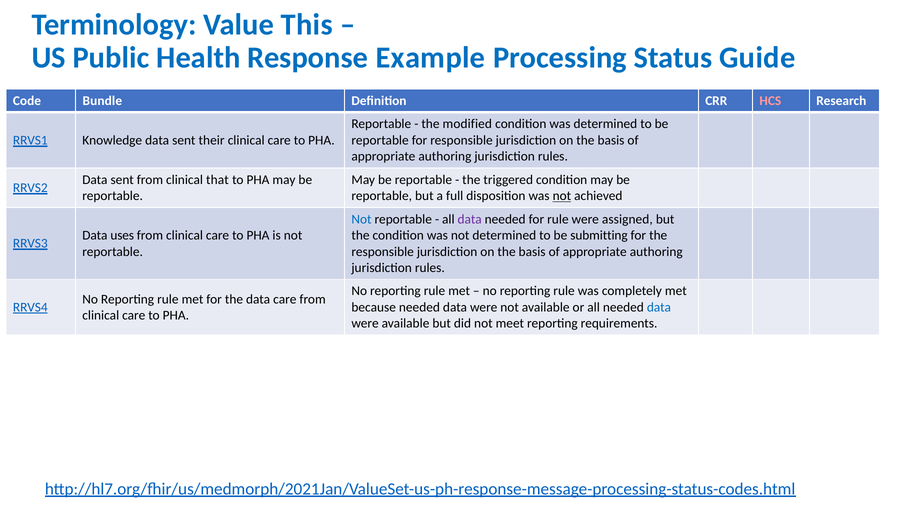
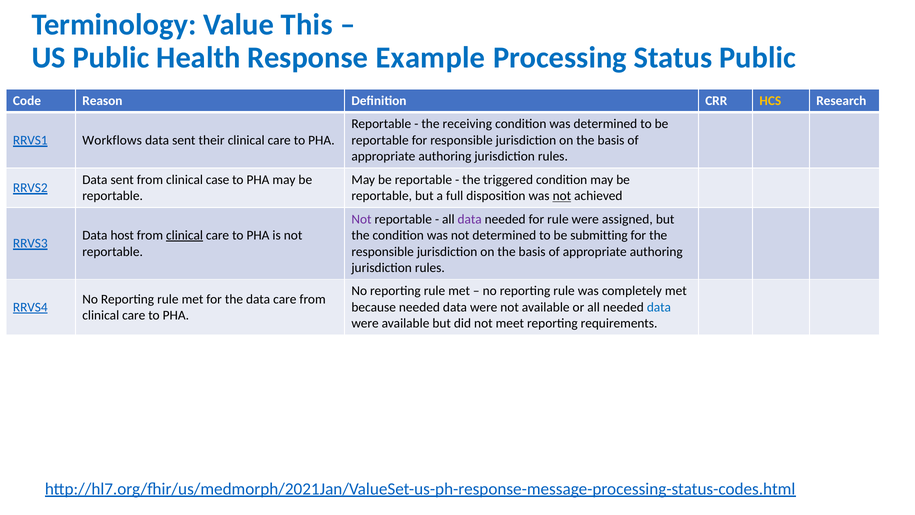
Status Guide: Guide -> Public
Bundle: Bundle -> Reason
HCS colour: pink -> yellow
modified: modified -> receiving
Knowledge: Knowledge -> Workflows
that: that -> case
Not at (362, 219) colour: blue -> purple
uses: uses -> host
clinical at (185, 235) underline: none -> present
